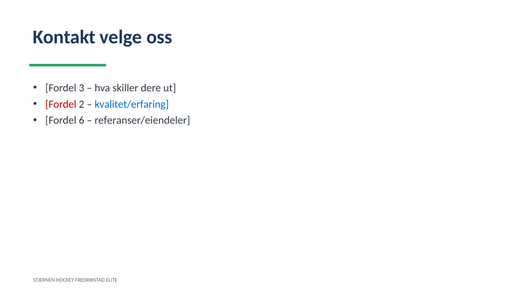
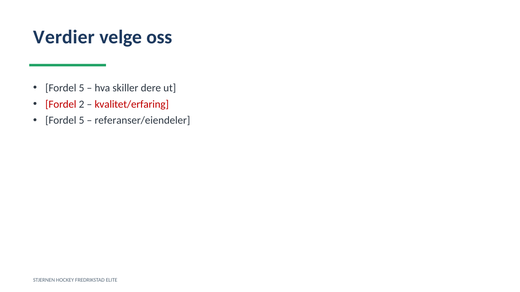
Kontakt: Kontakt -> Verdier
3 at (82, 88): 3 -> 5
kvalitet/erfaring colour: blue -> red
6 at (82, 121): 6 -> 5
